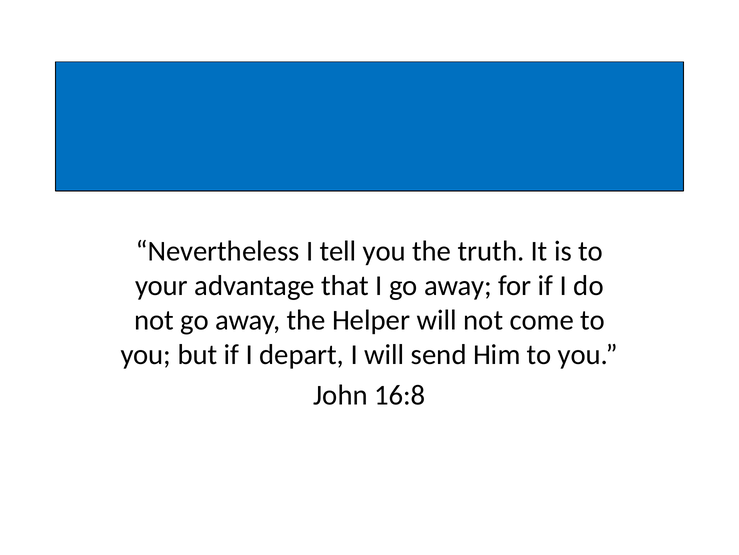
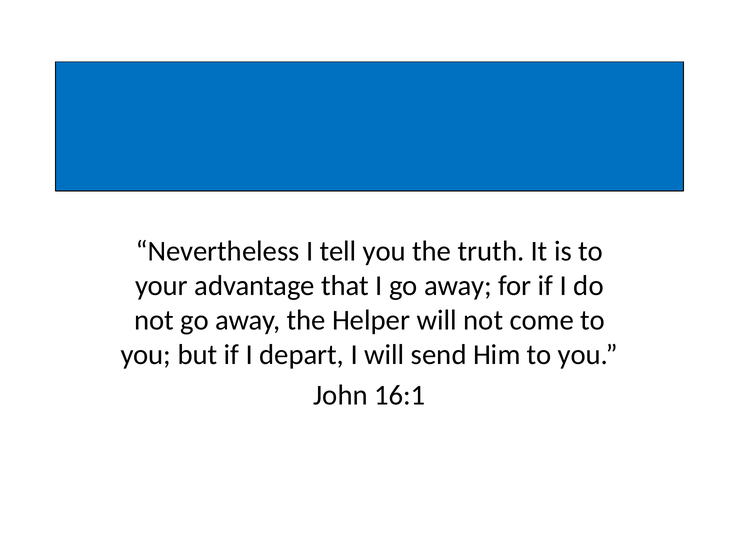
16:8: 16:8 -> 16:1
